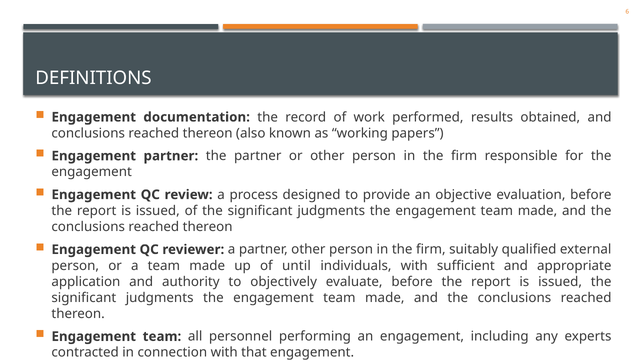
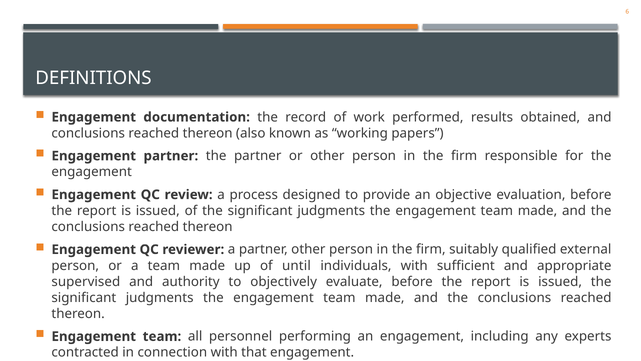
application: application -> supervised
